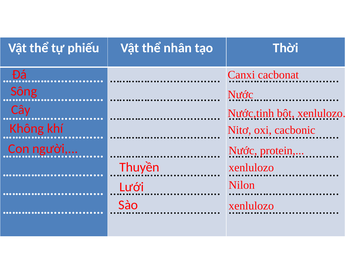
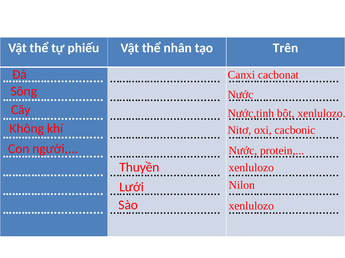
Thời: Thời -> Trên
